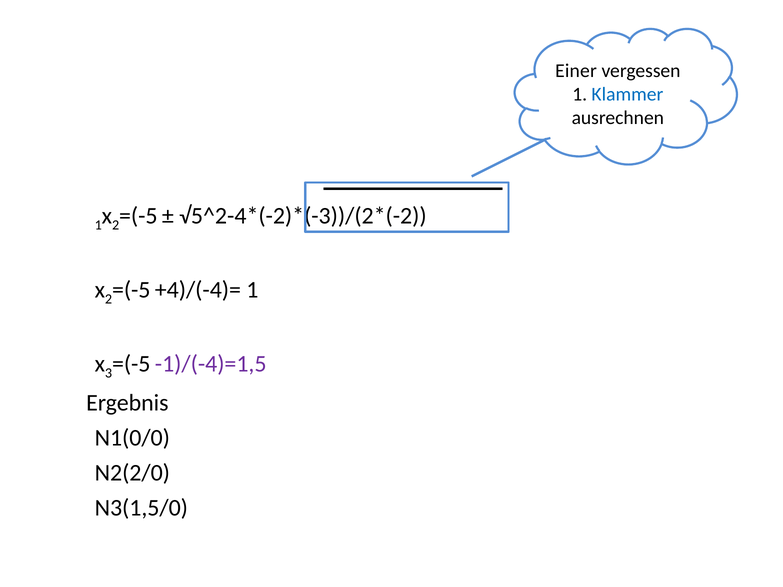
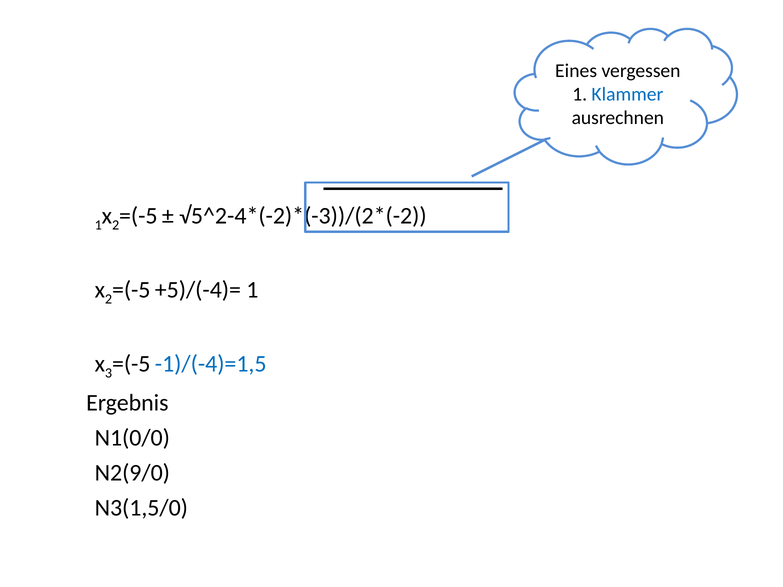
Einer: Einer -> Eines
+4)/(-4)=: +4)/(-4)= -> +5)/(-4)=
-1)/(-4)=1,5 colour: purple -> blue
N2(2/0: N2(2/0 -> N2(9/0
